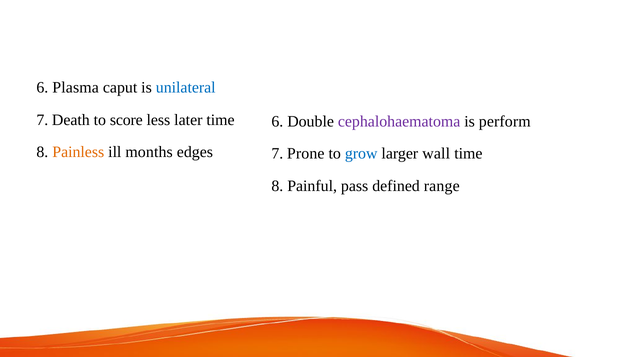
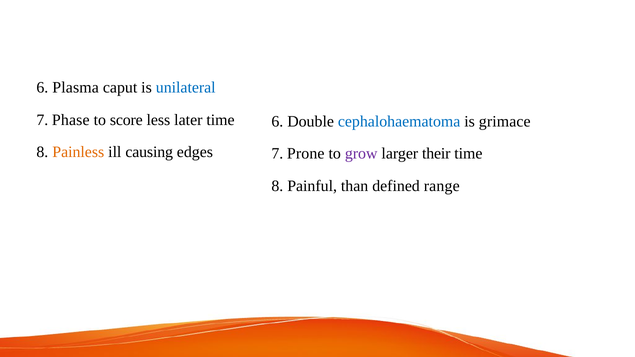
Death: Death -> Phase
cephalohaematoma colour: purple -> blue
perform: perform -> grimace
months: months -> causing
grow colour: blue -> purple
wall: wall -> their
pass: pass -> than
